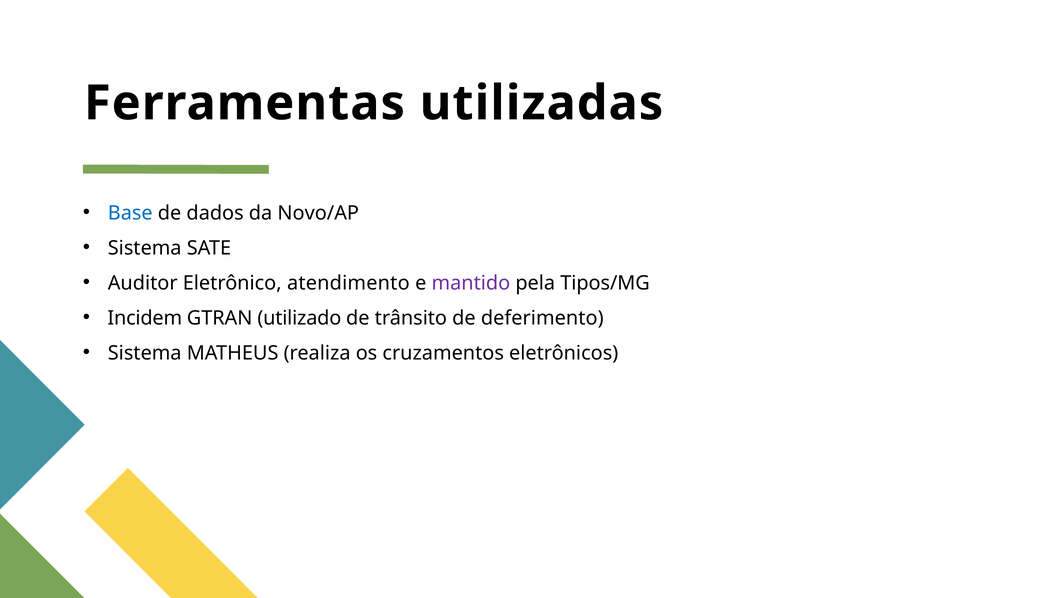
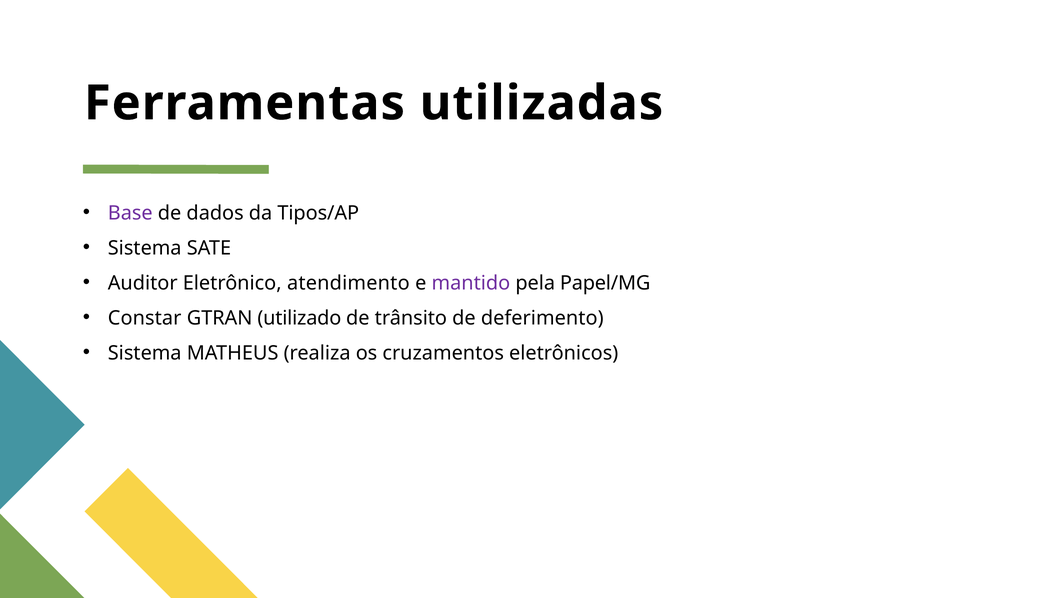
Base colour: blue -> purple
Novo/AP: Novo/AP -> Tipos/AP
Tipos/MG: Tipos/MG -> Papel/MG
Incidem: Incidem -> Constar
